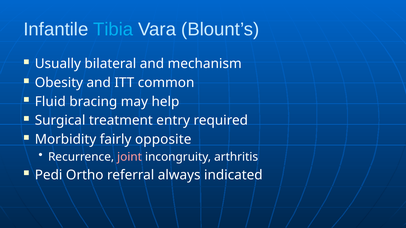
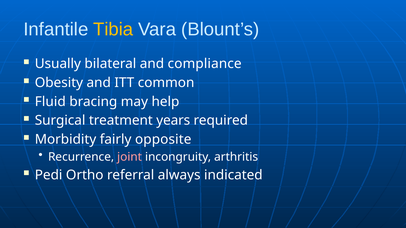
Tibia colour: light blue -> yellow
mechanism: mechanism -> compliance
entry: entry -> years
